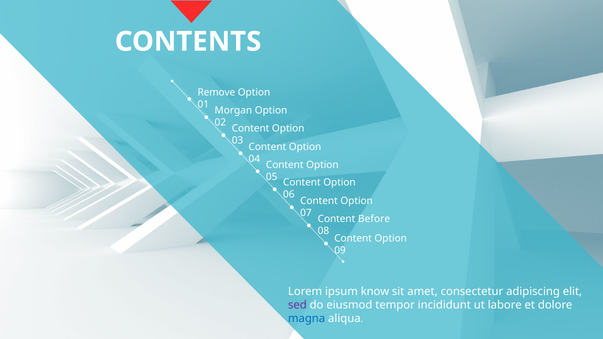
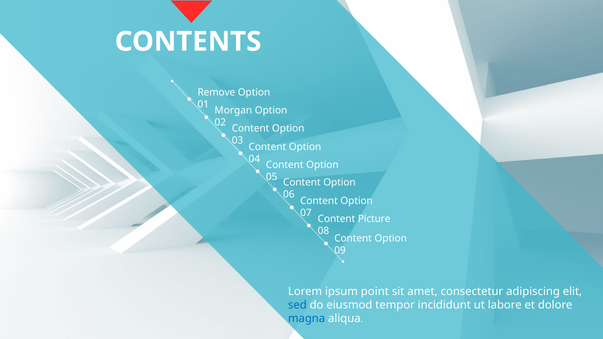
Before: Before -> Picture
know: know -> point
sed colour: purple -> blue
